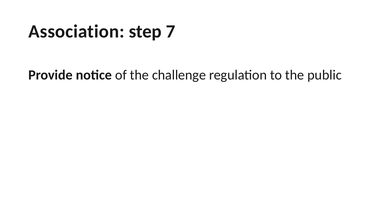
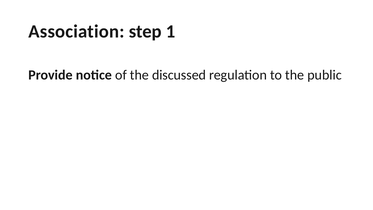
7: 7 -> 1
challenge: challenge -> discussed
